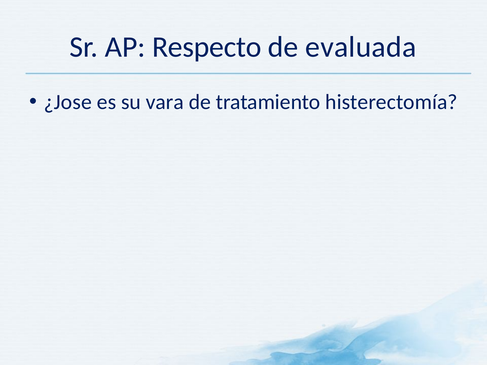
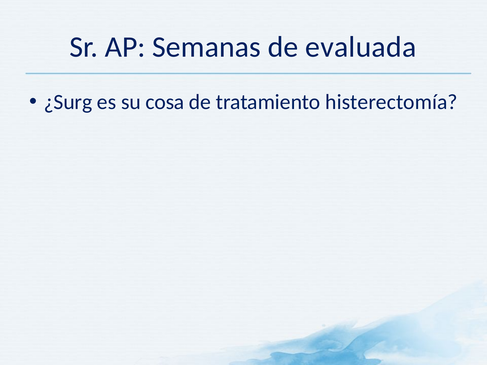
Respecto: Respecto -> Semanas
¿Jose: ¿Jose -> ¿Surg
vara: vara -> cosa
